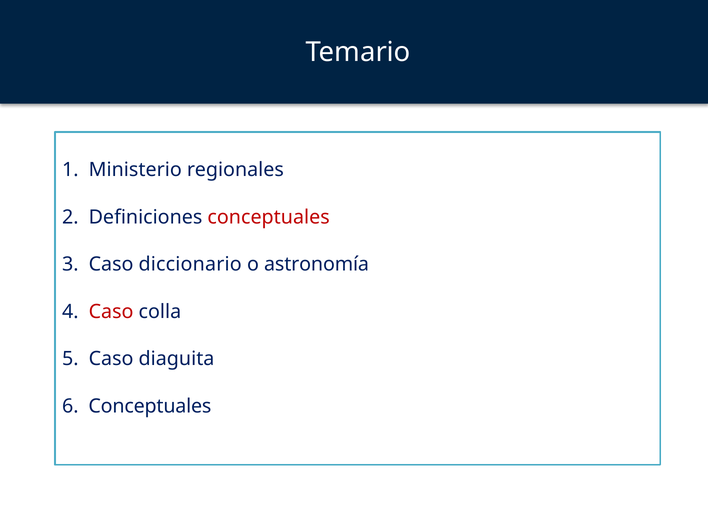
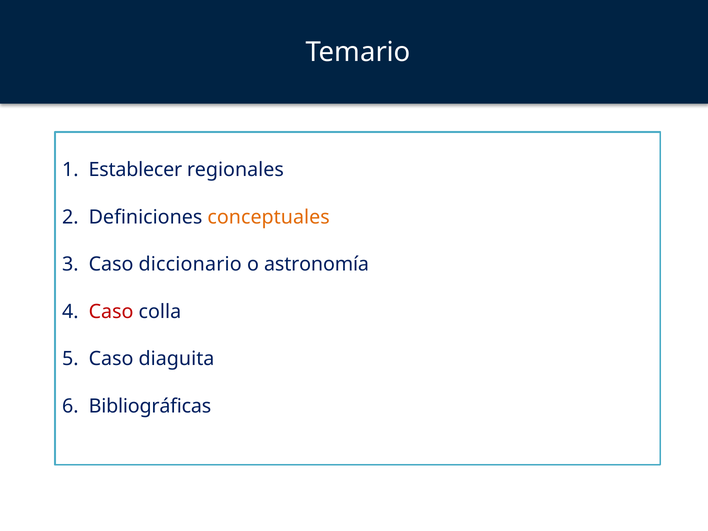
Ministerio: Ministerio -> Establecer
conceptuales at (269, 217) colour: red -> orange
Conceptuales at (150, 406): Conceptuales -> Bibliográficas
